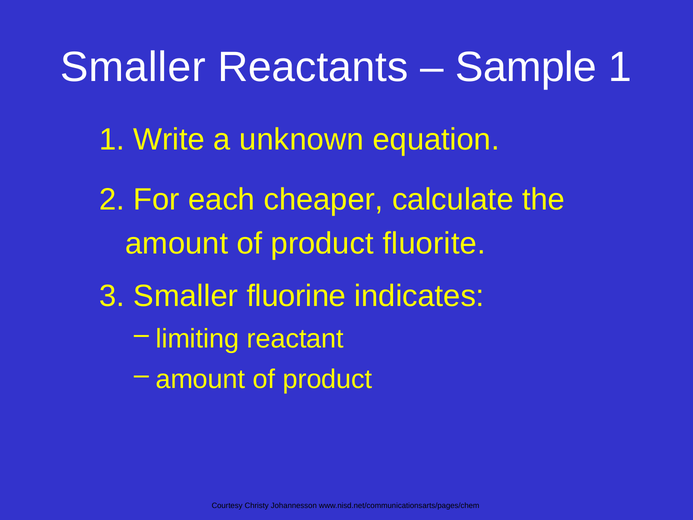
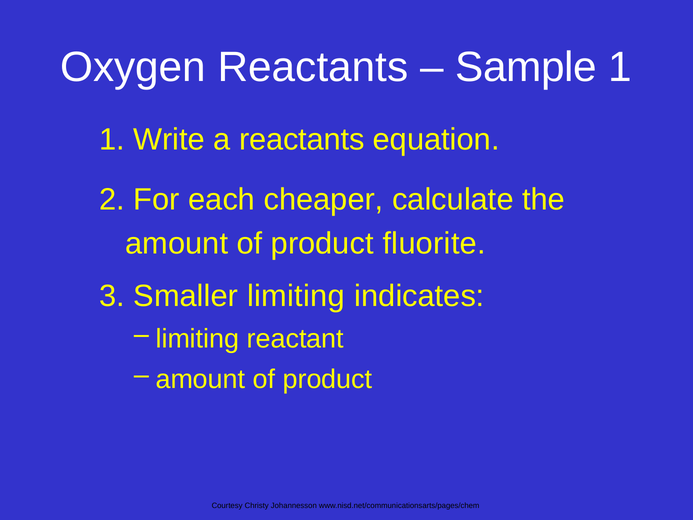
Smaller at (133, 67): Smaller -> Oxygen
a unknown: unknown -> reactants
Smaller fluorine: fluorine -> limiting
